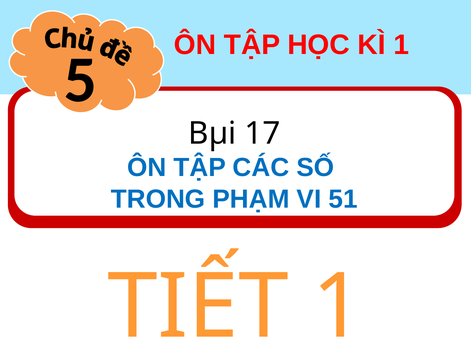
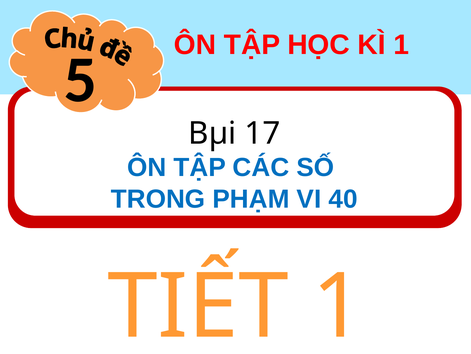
51: 51 -> 40
